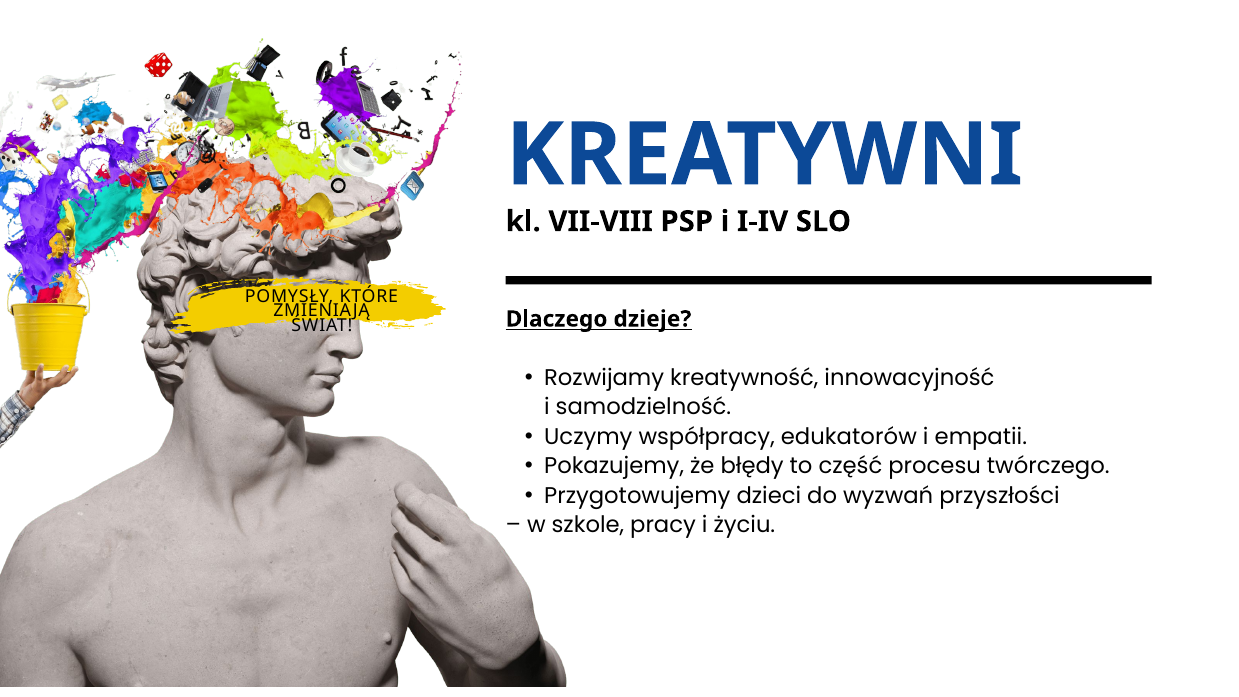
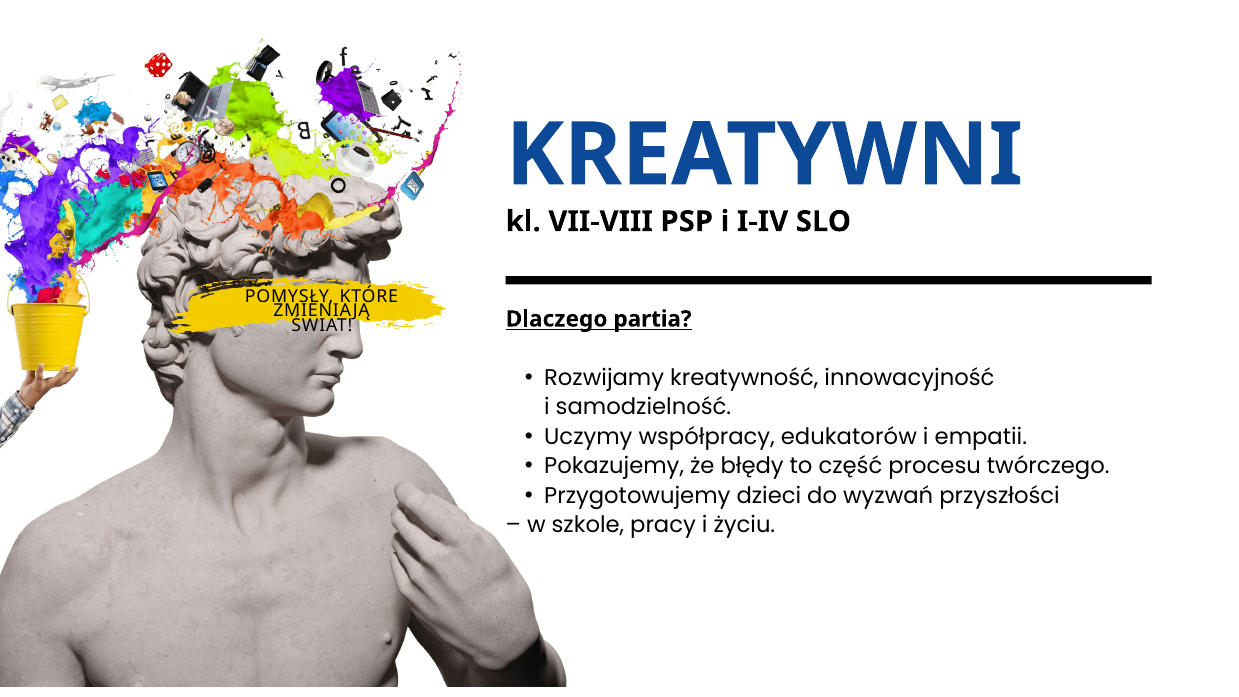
dzieje: dzieje -> partia
